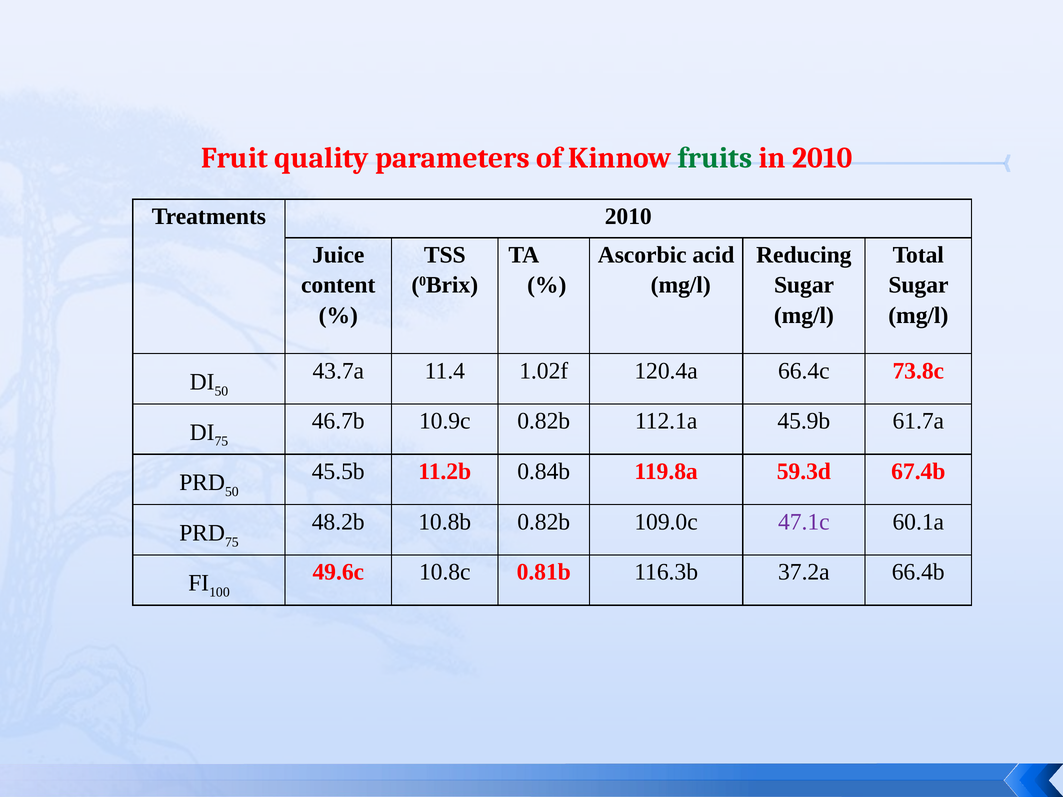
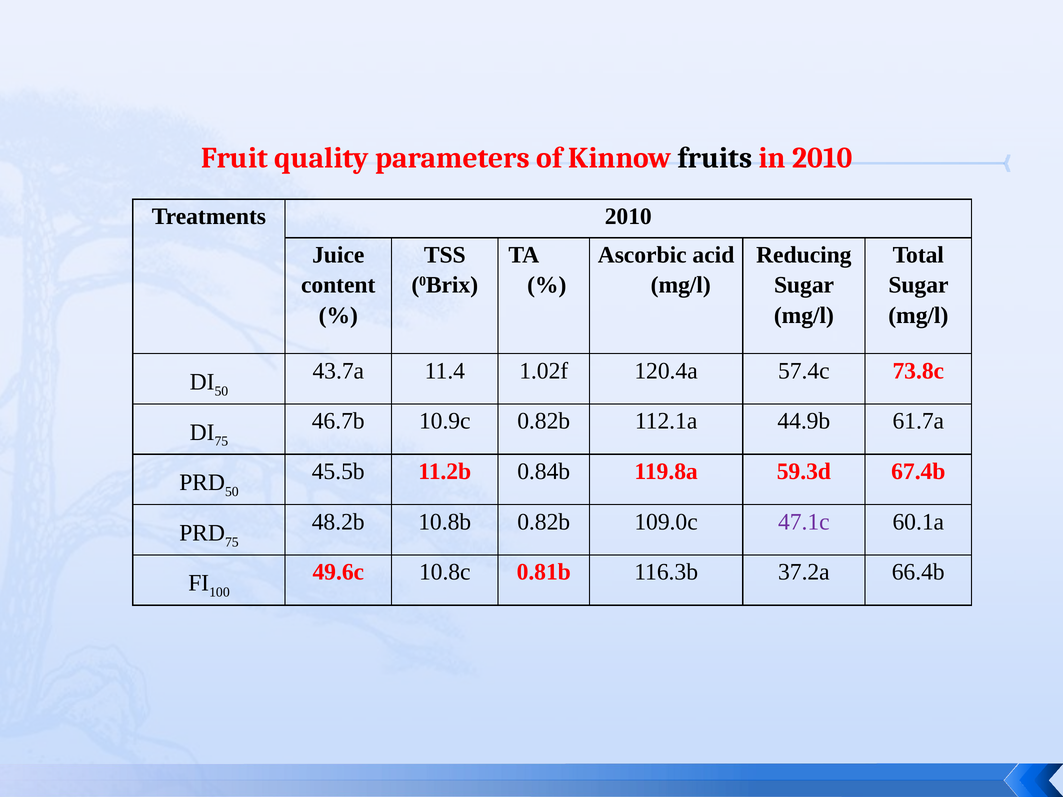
fruits colour: green -> black
66.4c: 66.4c -> 57.4c
45.9b: 45.9b -> 44.9b
